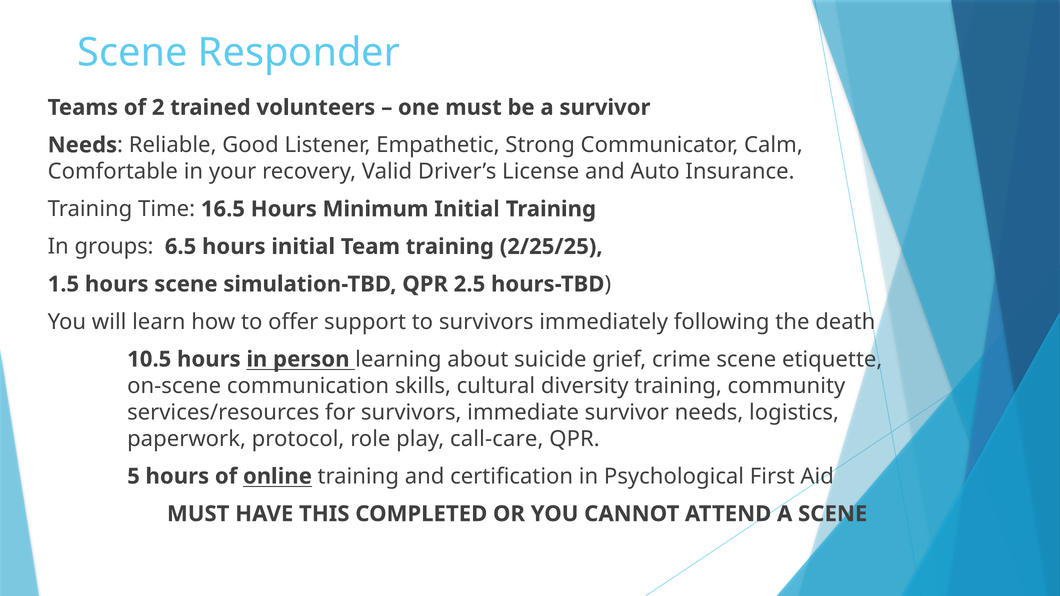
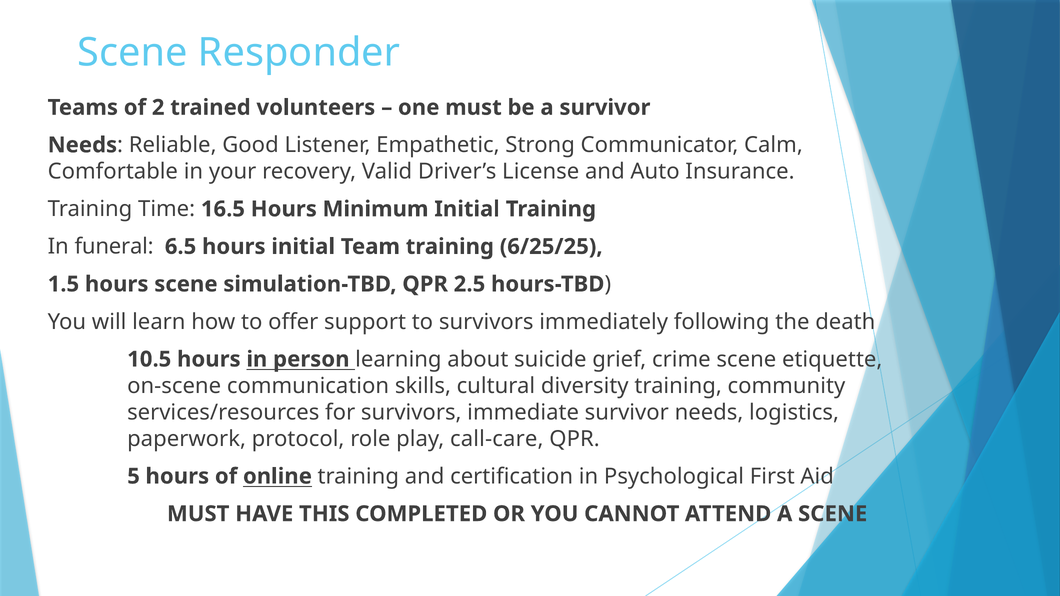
groups: groups -> funeral
2/25/25: 2/25/25 -> 6/25/25
